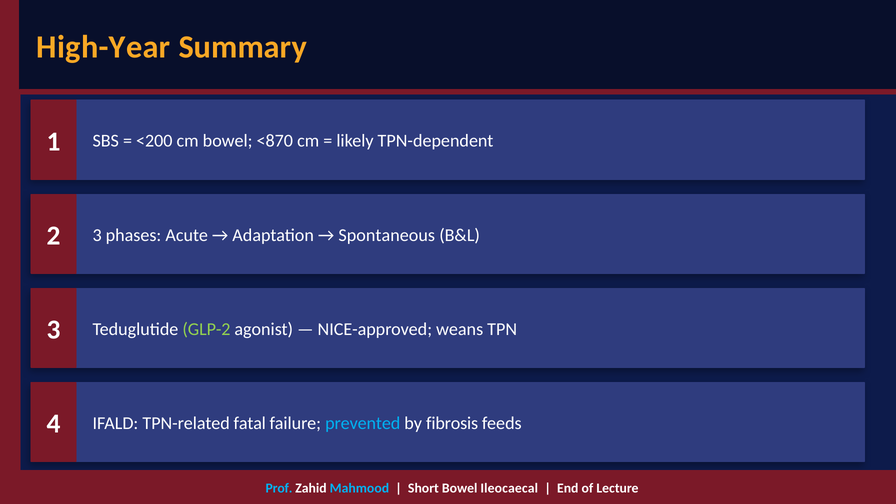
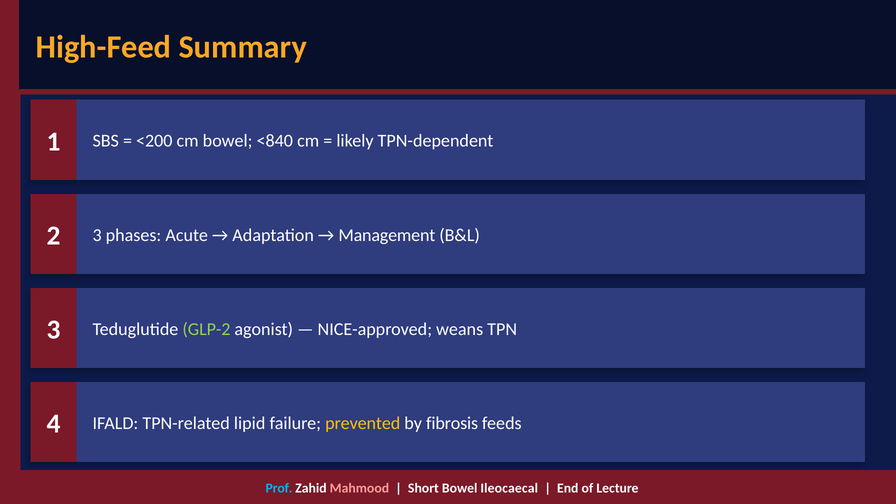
High-Year: High-Year -> High-Feed
<870: <870 -> <840
Spontaneous: Spontaneous -> Management
fatal: fatal -> lipid
prevented colour: light blue -> yellow
Mahmood colour: light blue -> pink
